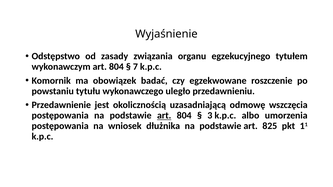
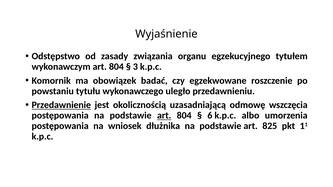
7: 7 -> 3
Przedawnienie underline: none -> present
3: 3 -> 6
